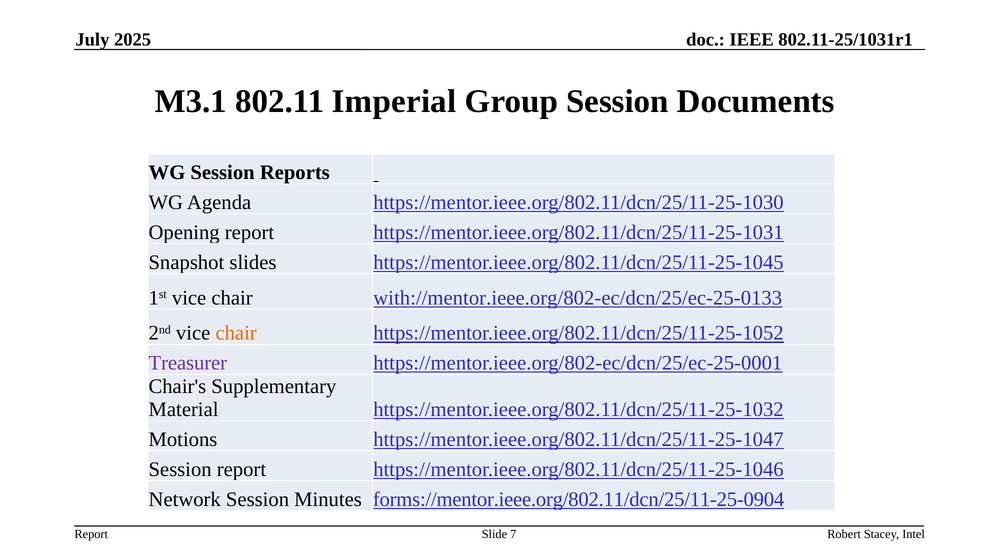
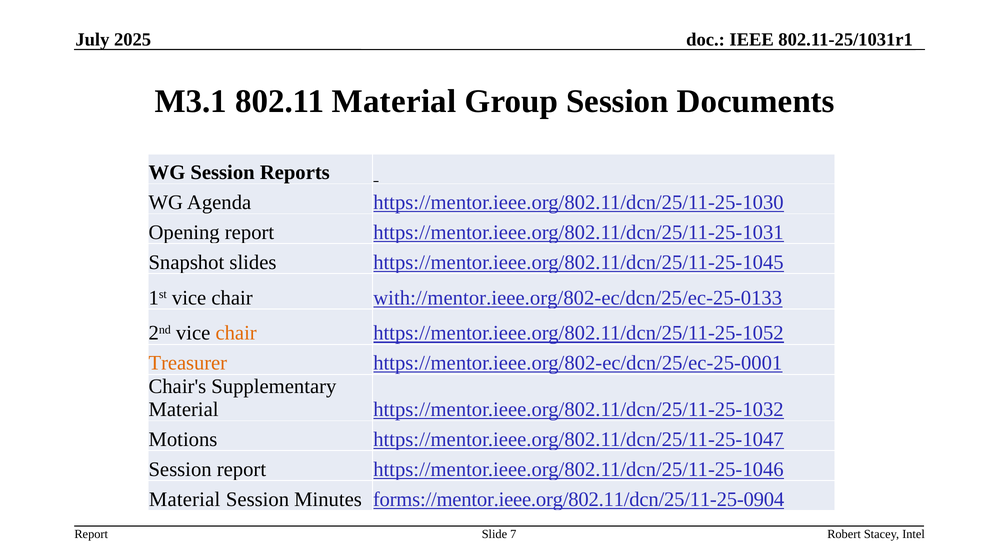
802.11 Imperial: Imperial -> Material
Treasurer colour: purple -> orange
Network at (185, 499): Network -> Material
